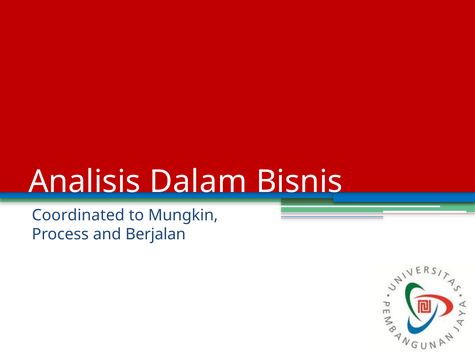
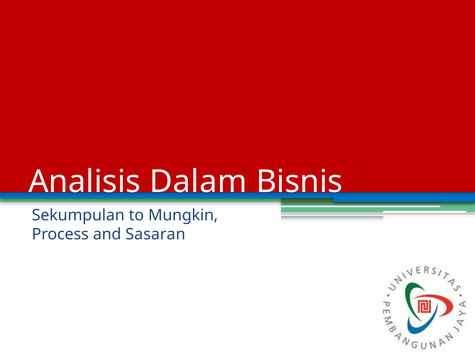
Coordinated: Coordinated -> Sekumpulan
Berjalan: Berjalan -> Sasaran
